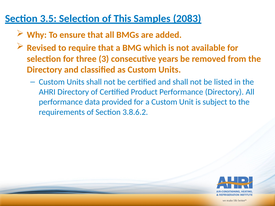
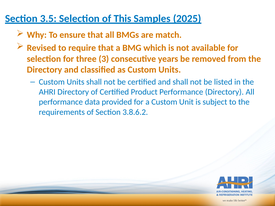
2083: 2083 -> 2025
added: added -> match
